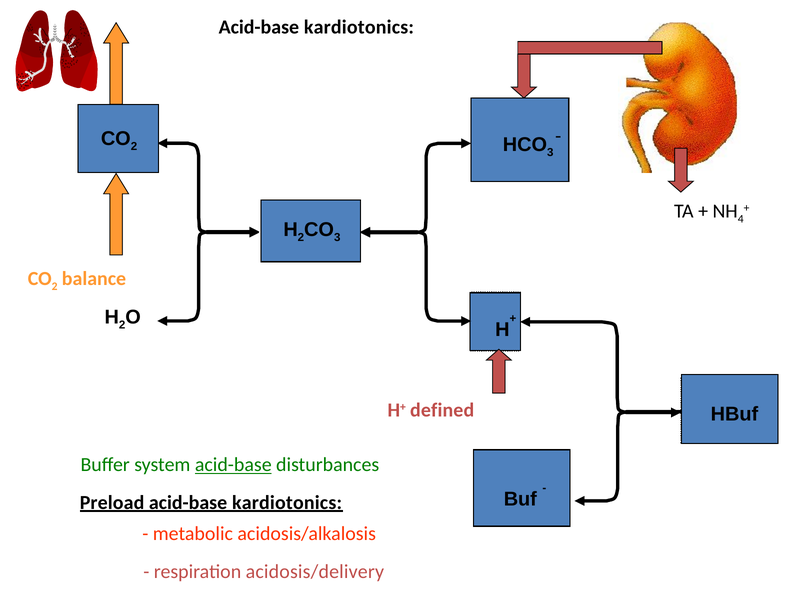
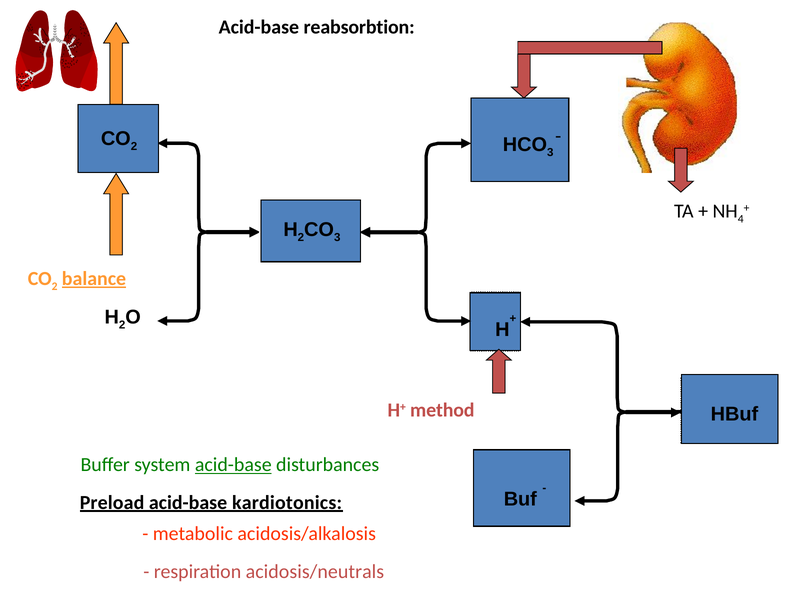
kardiotonics at (359, 27): kardiotonics -> reabsorbtion
balance underline: none -> present
defined: defined -> method
acidosis/delivery: acidosis/delivery -> acidosis/neutrals
